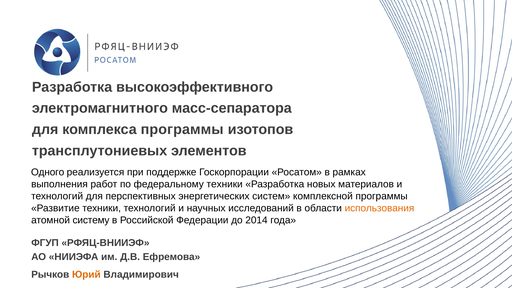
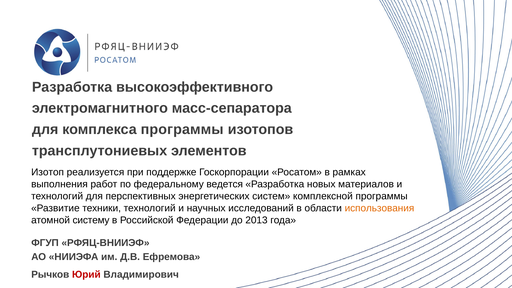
Одного: Одного -> Изотоп
федеральному техники: техники -> ведется
2014: 2014 -> 2013
Юрий colour: orange -> red
